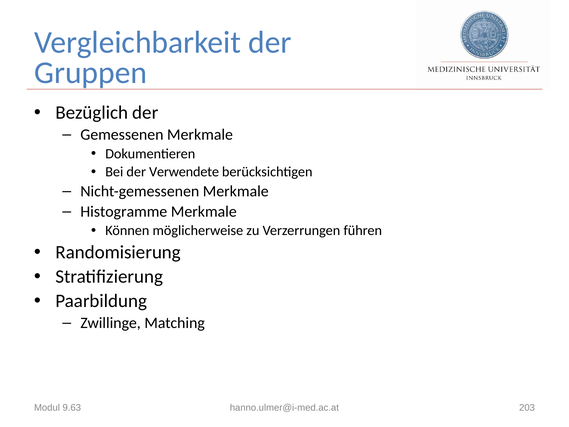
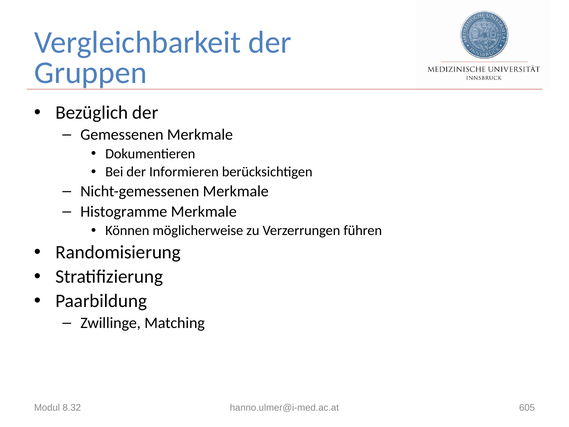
Verwendete: Verwendete -> Informieren
9.63: 9.63 -> 8.32
203: 203 -> 605
